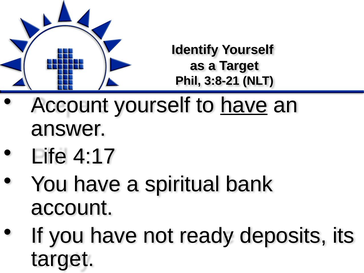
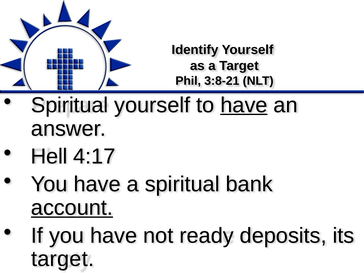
Account at (70, 105): Account -> Spiritual
Life: Life -> Hell
account at (72, 208) underline: none -> present
